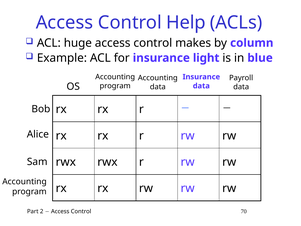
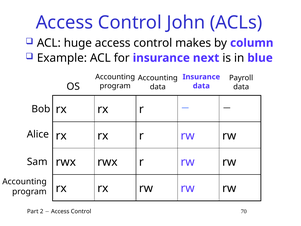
Help: Help -> John
light: light -> next
